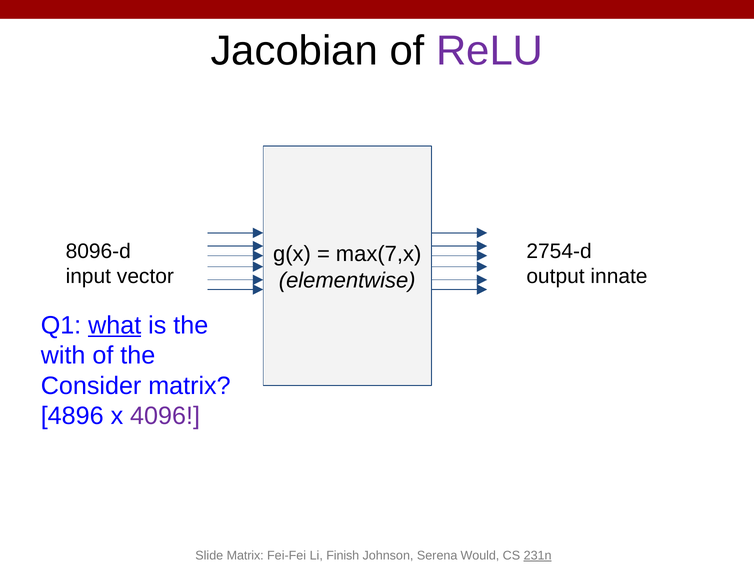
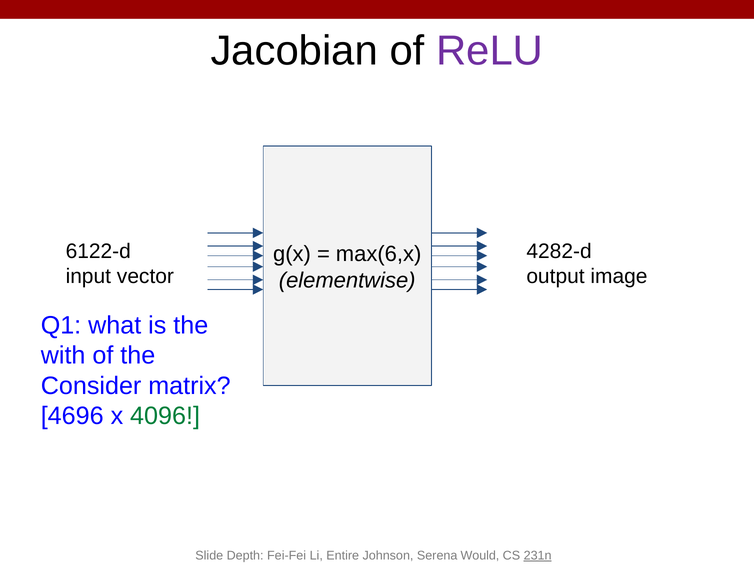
8096-d: 8096-d -> 6122-d
2754-d: 2754-d -> 4282-d
max(7,x: max(7,x -> max(6,x
innate: innate -> image
what underline: present -> none
4896: 4896 -> 4696
4096 colour: purple -> green
Slide Matrix: Matrix -> Depth
Finish: Finish -> Entire
